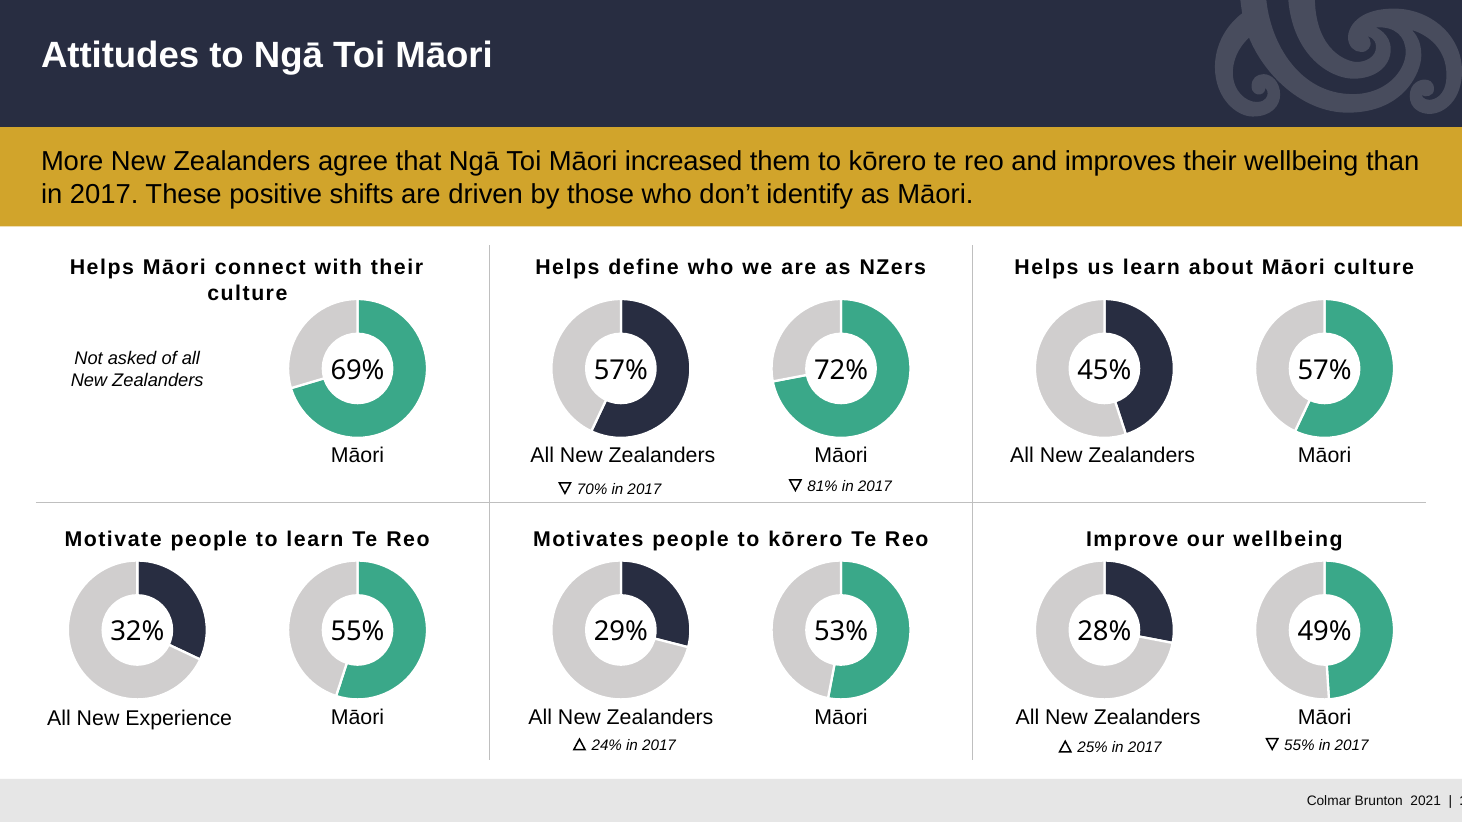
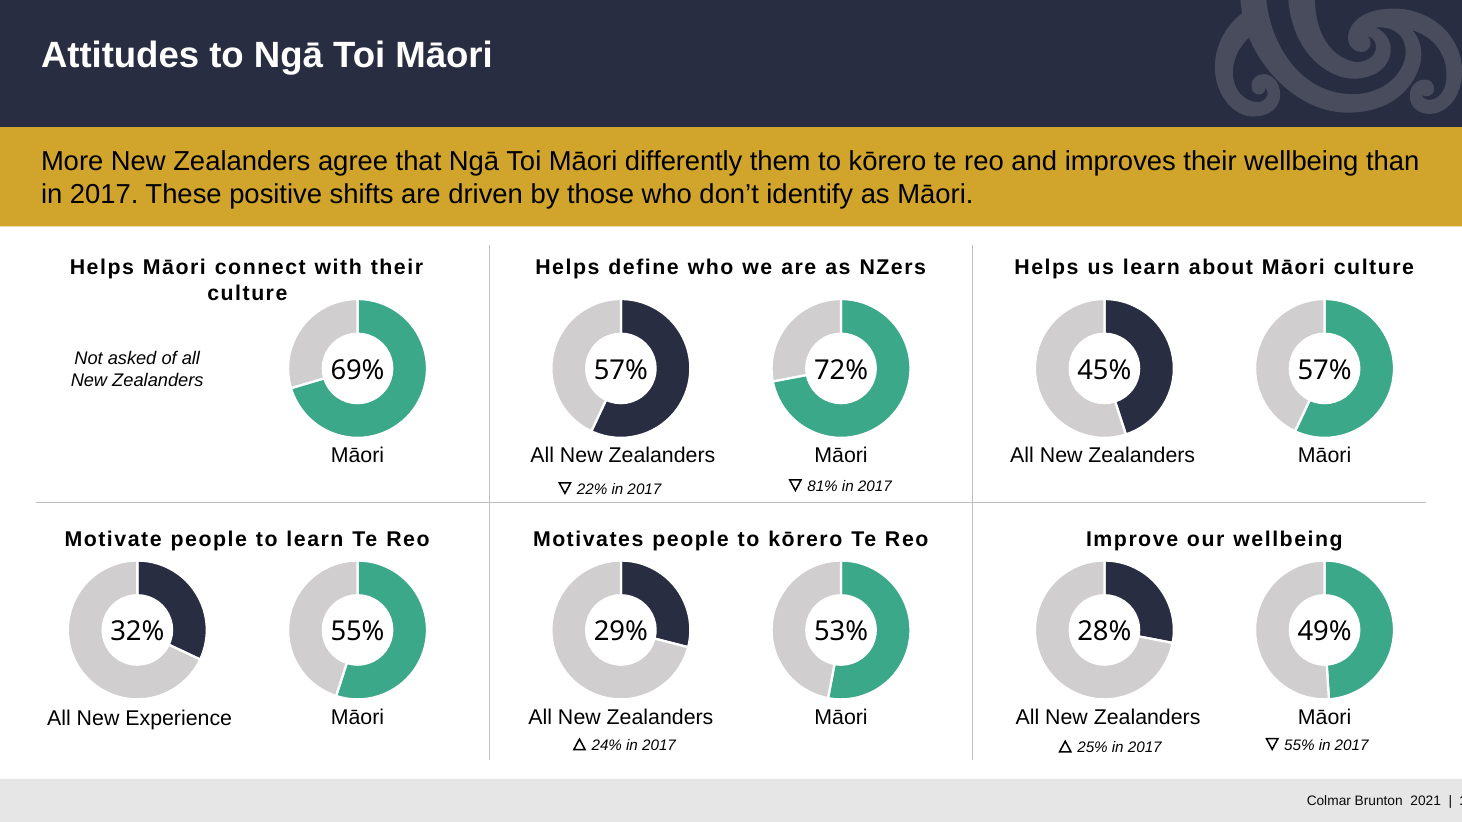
increased: increased -> differently
70%: 70% -> 22%
